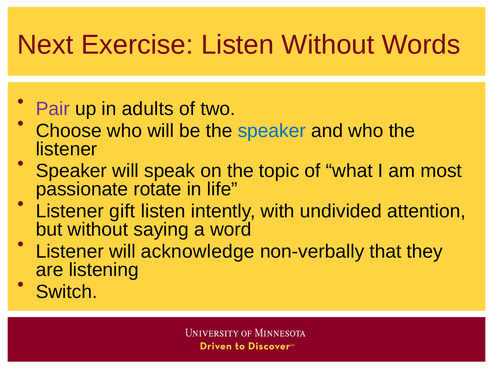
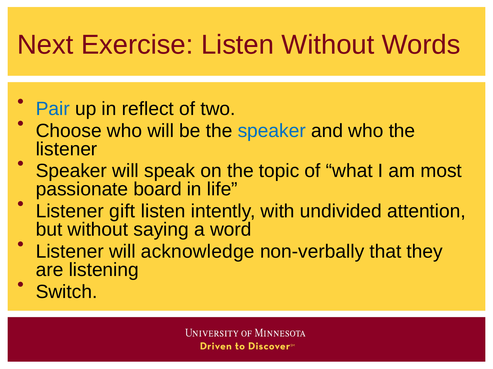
Pair colour: purple -> blue
adults: adults -> reflect
rotate: rotate -> board
